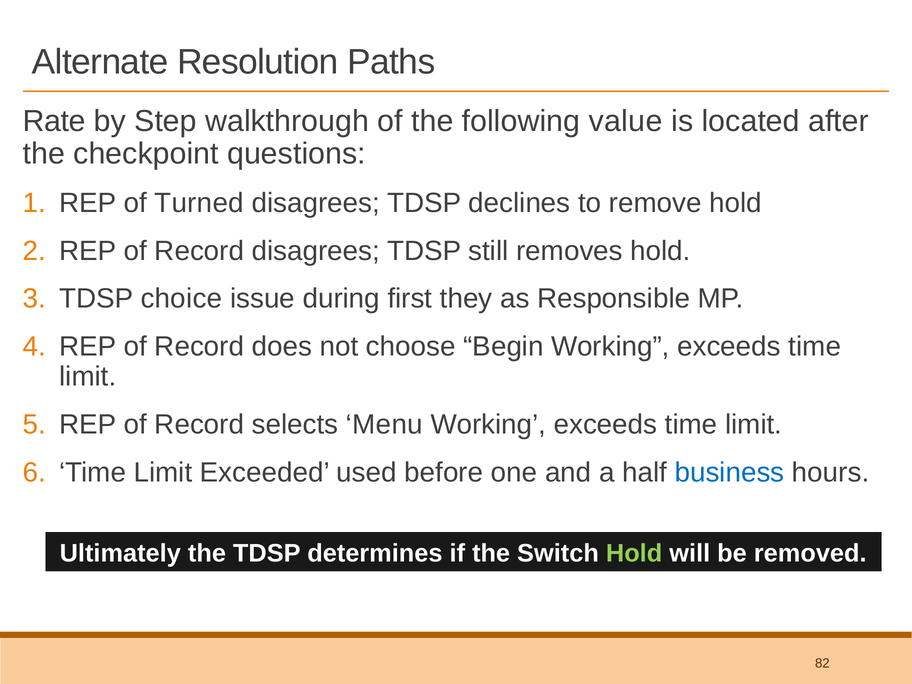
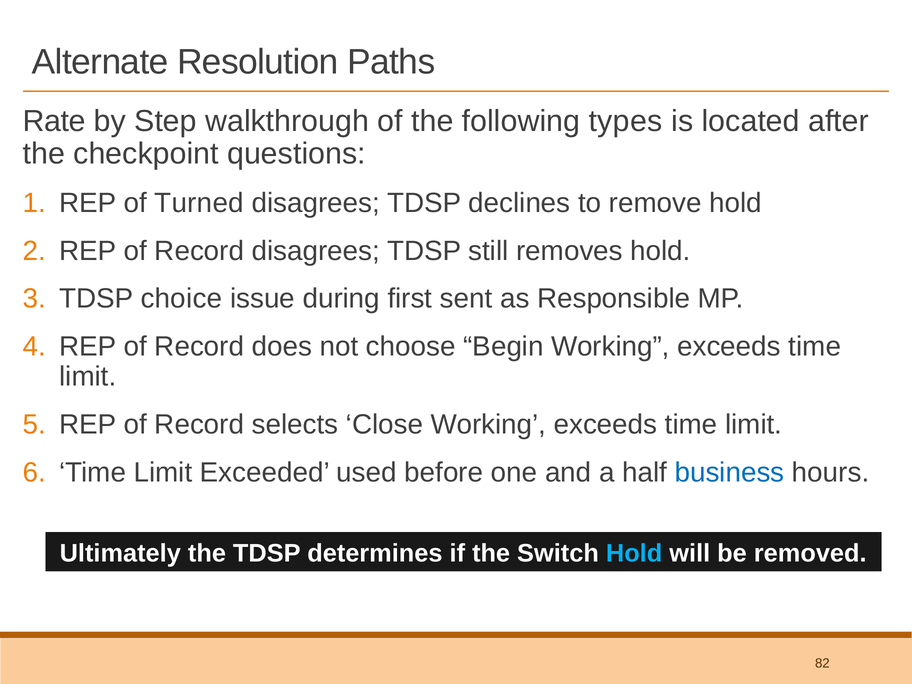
value: value -> types
they: they -> sent
Menu: Menu -> Close
Hold at (634, 553) colour: light green -> light blue
